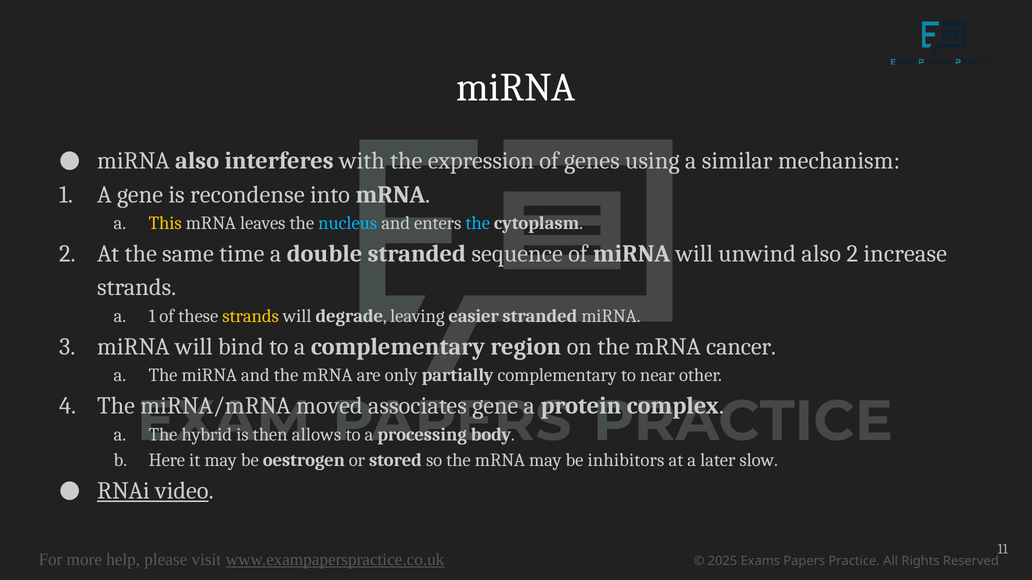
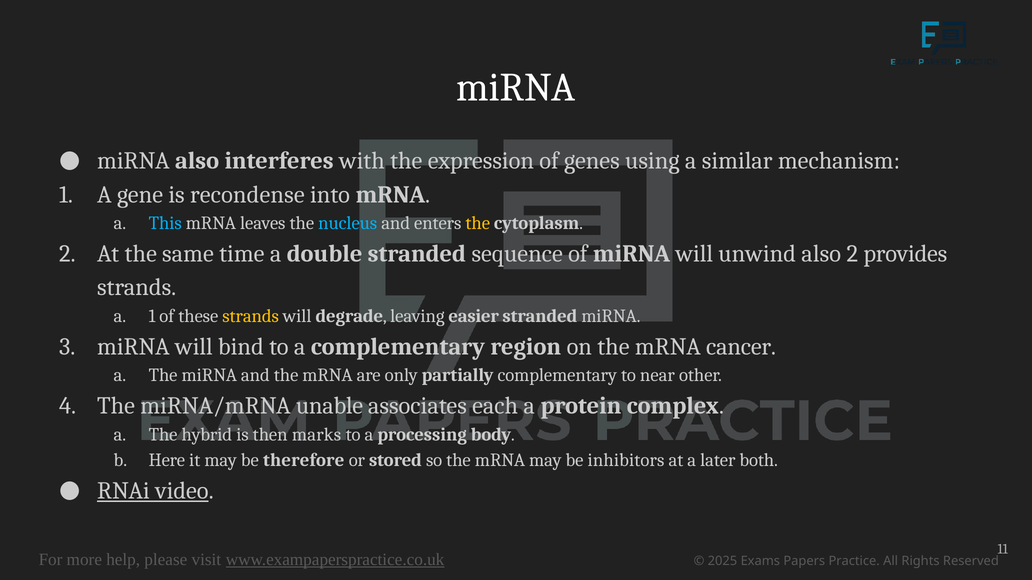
This colour: yellow -> light blue
the at (478, 223) colour: light blue -> yellow
increase: increase -> provides
moved: moved -> unable
associates gene: gene -> each
allows: allows -> marks
oestrogen: oestrogen -> therefore
slow: slow -> both
